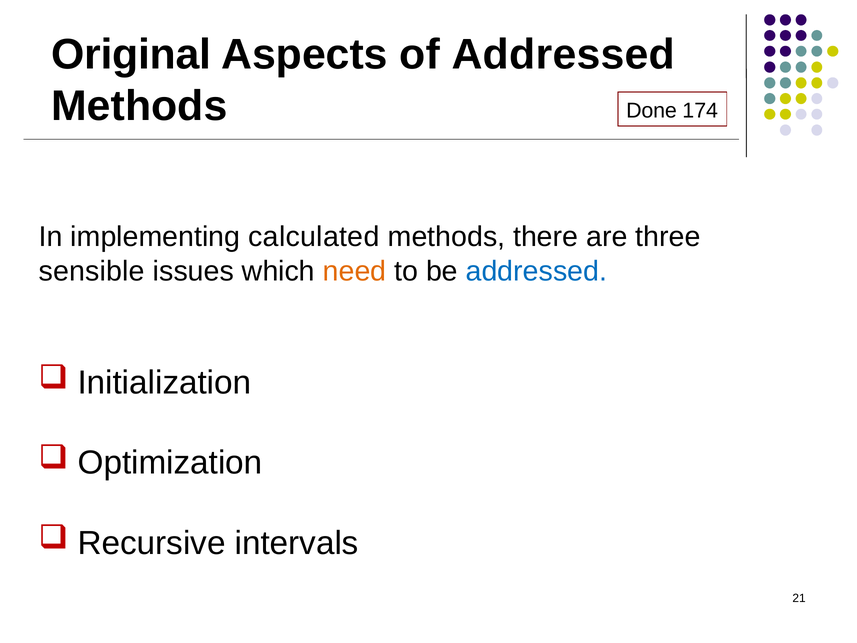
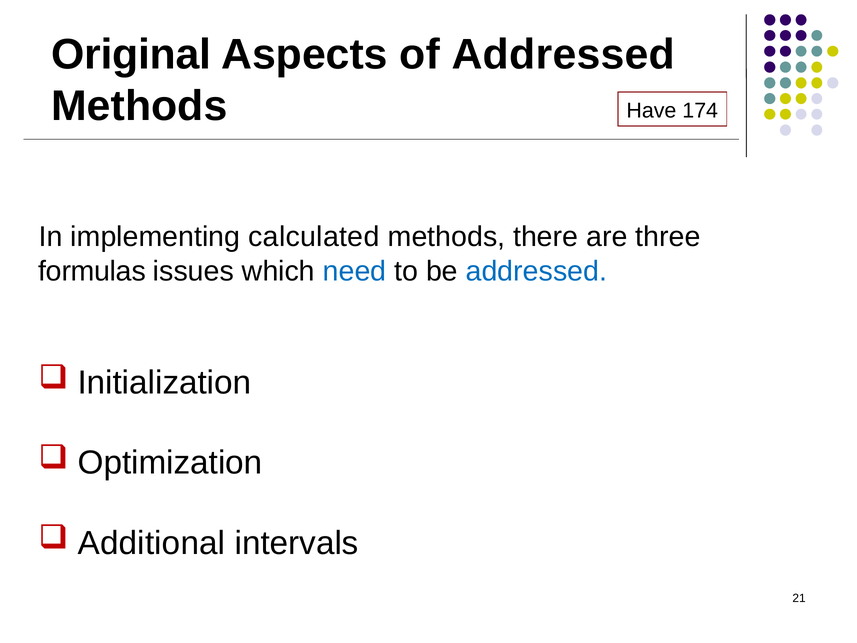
Done: Done -> Have
sensible: sensible -> formulas
need colour: orange -> blue
Recursive: Recursive -> Additional
